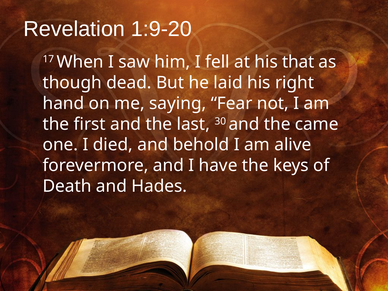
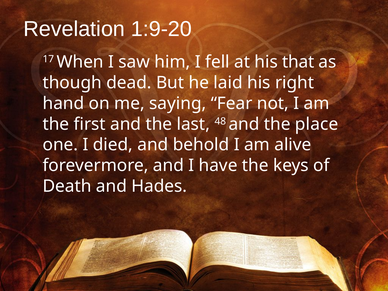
30: 30 -> 48
came: came -> place
